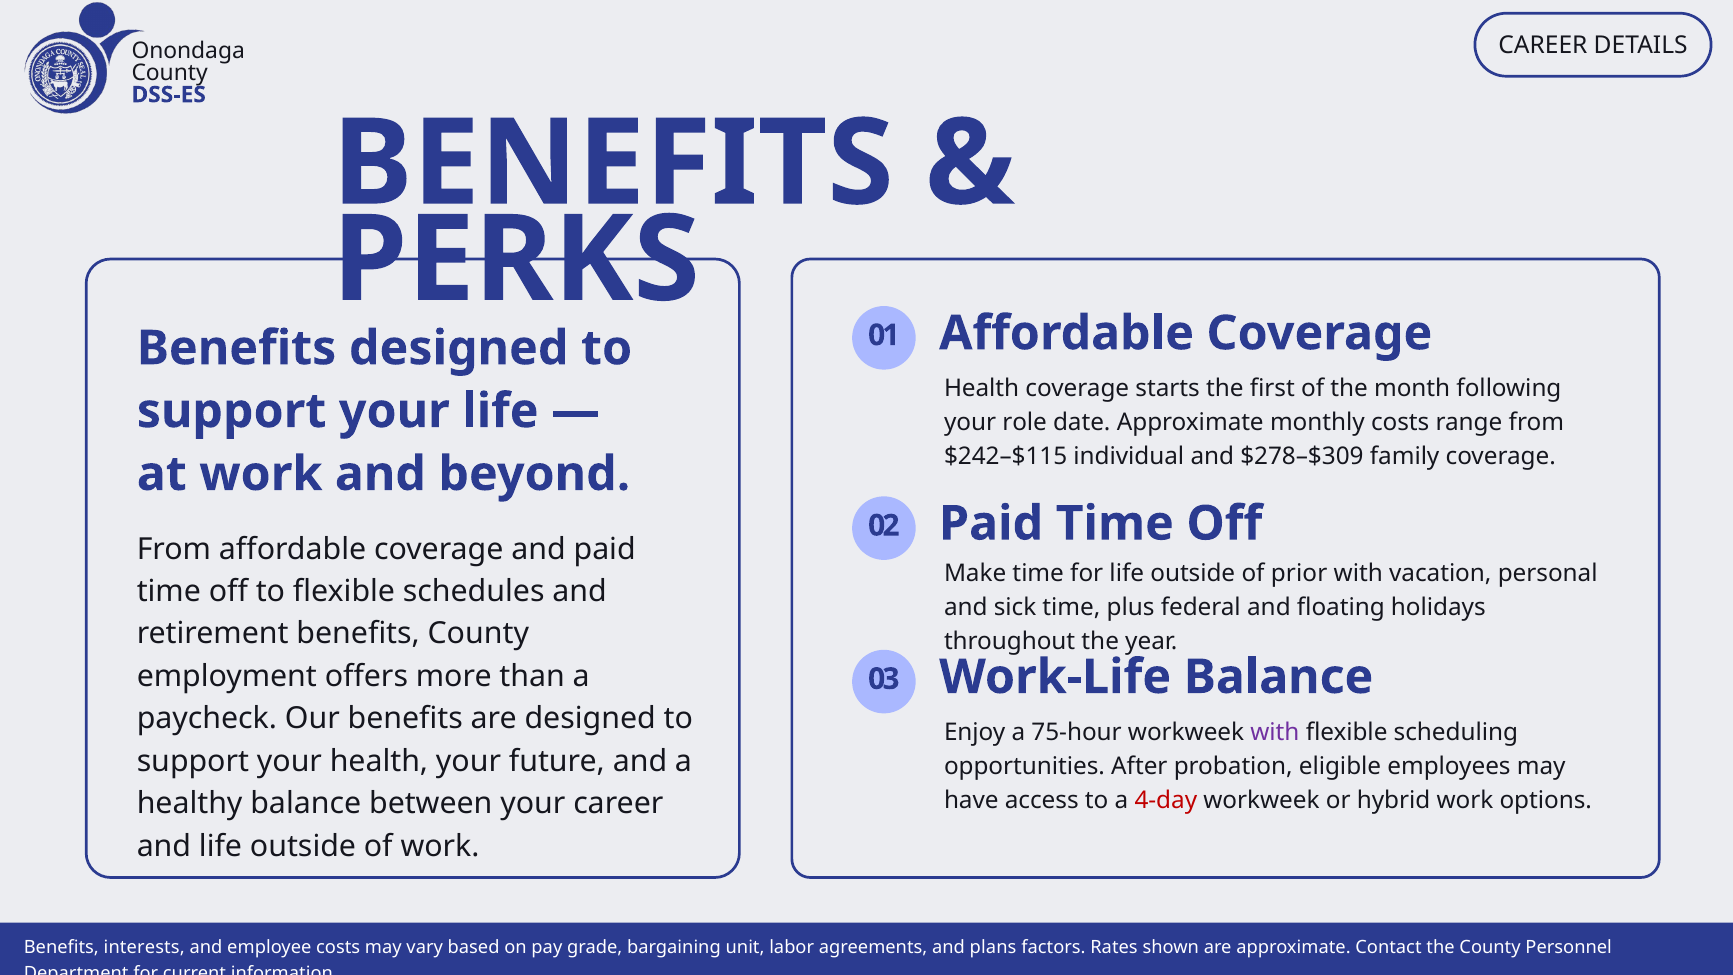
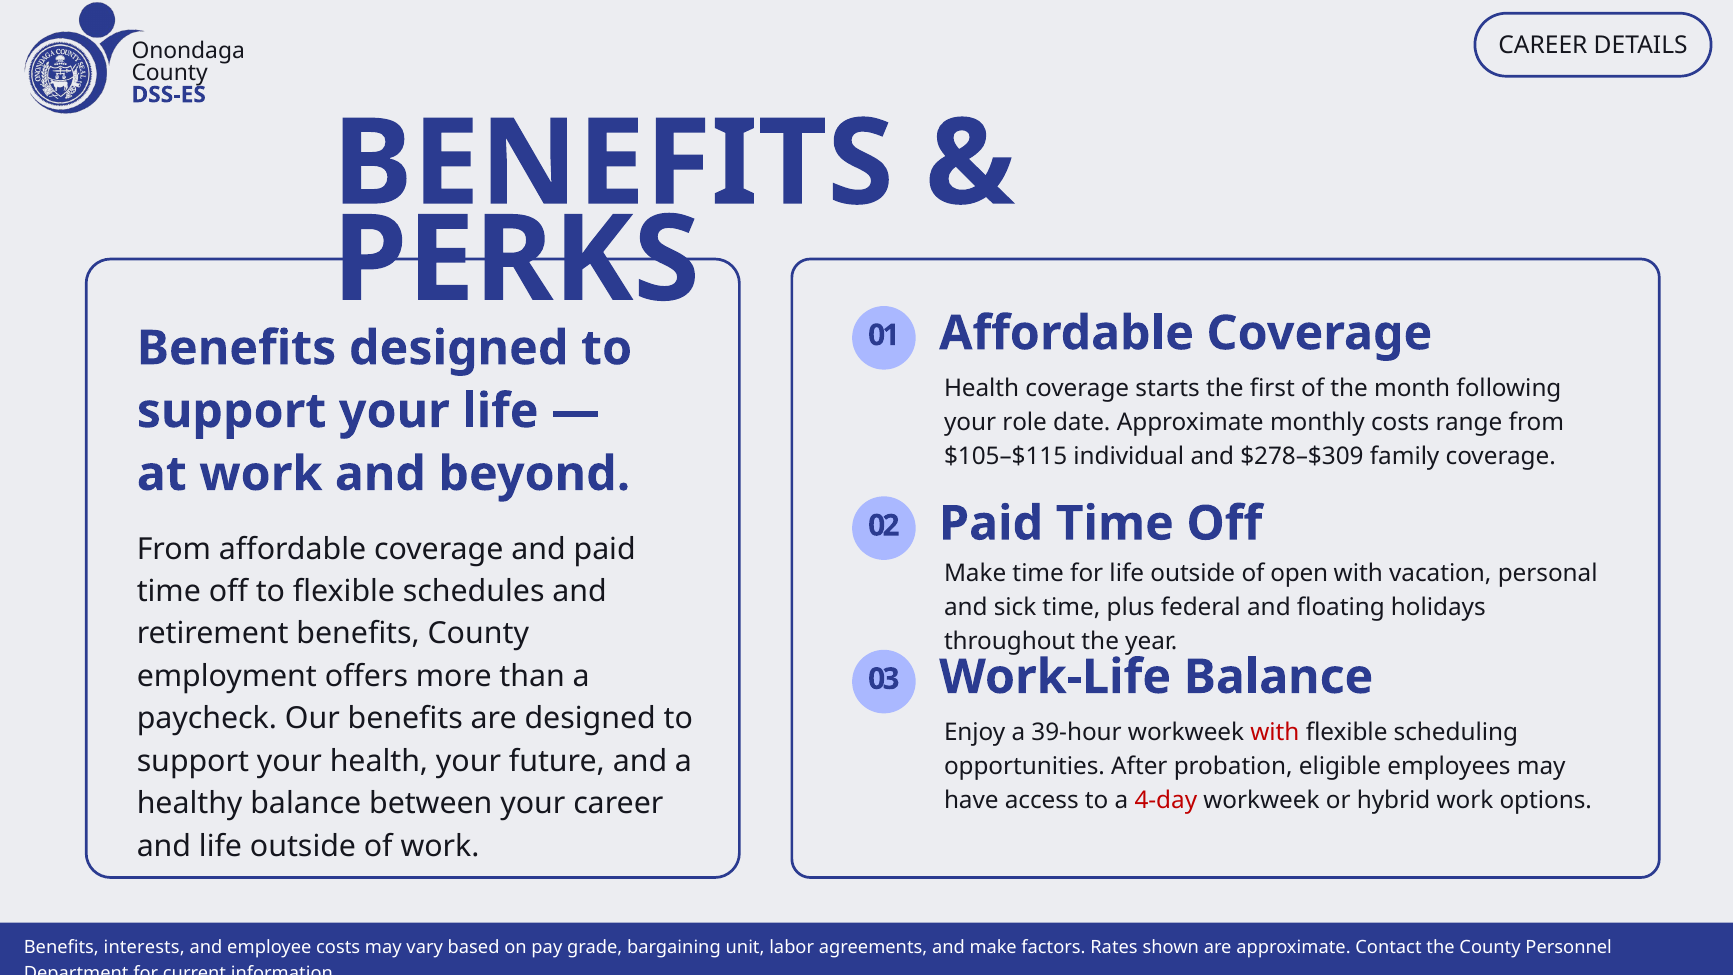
$242–$115: $242–$115 -> $105–$115
prior: prior -> open
75-hour: 75-hour -> 39-hour
with at (1275, 732) colour: purple -> red
and plans: plans -> make
